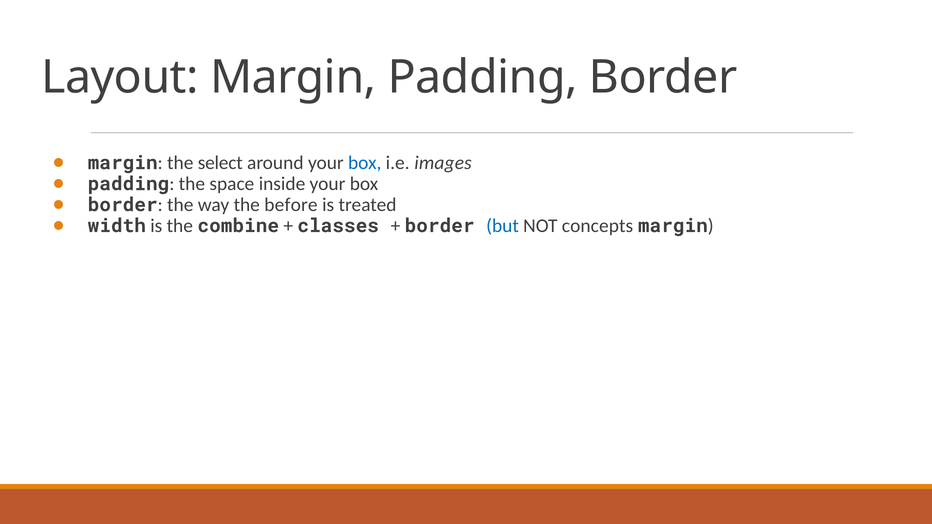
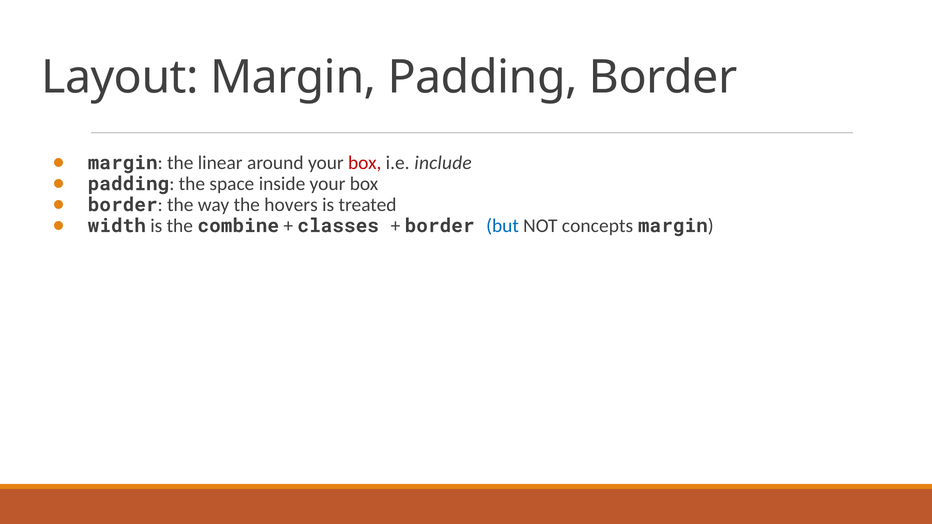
select: select -> linear
box at (365, 163) colour: blue -> red
images: images -> include
before: before -> hovers
